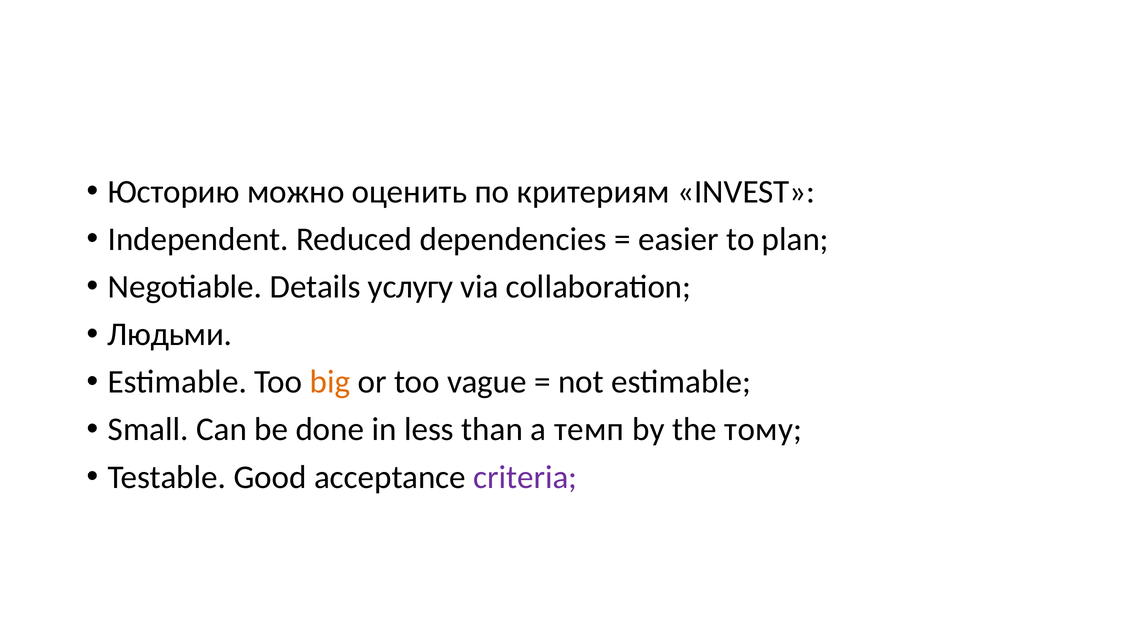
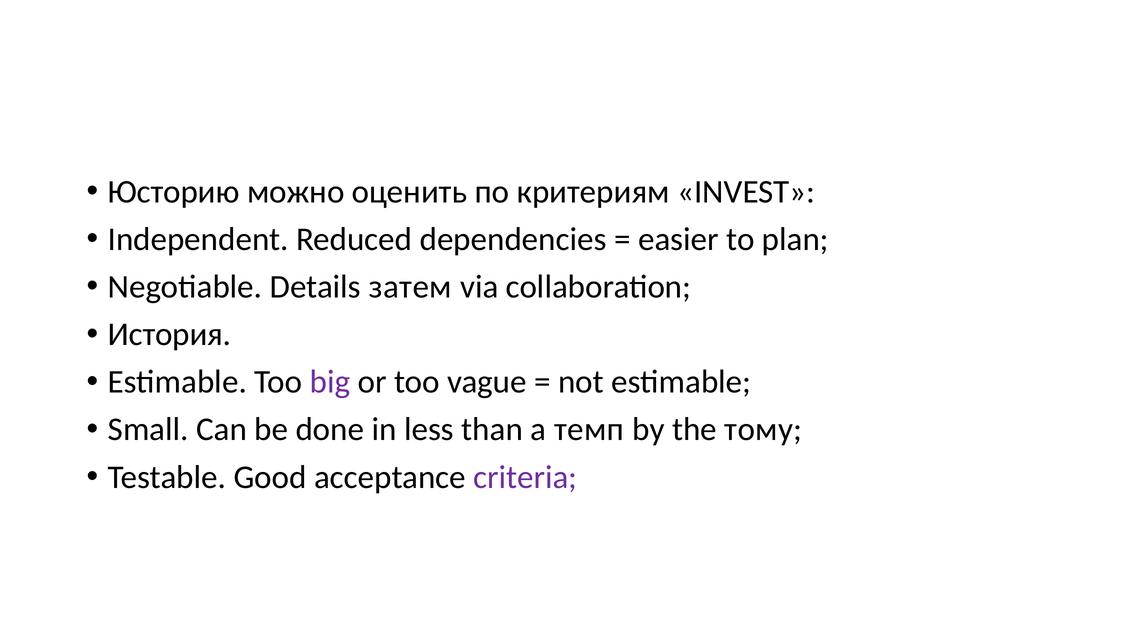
услугу: услугу -> затем
Людьми: Людьми -> История
big colour: orange -> purple
